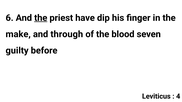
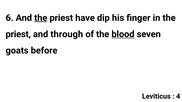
make at (18, 34): make -> priest
blood underline: none -> present
guilty: guilty -> goats
